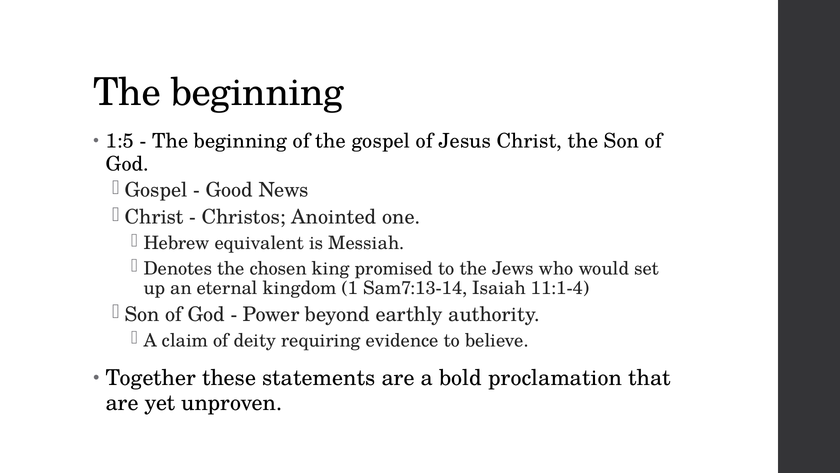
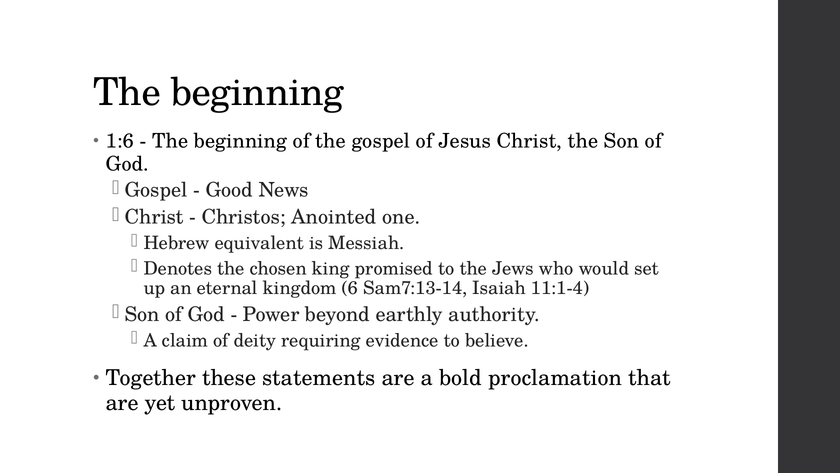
1:5: 1:5 -> 1:6
1: 1 -> 6
